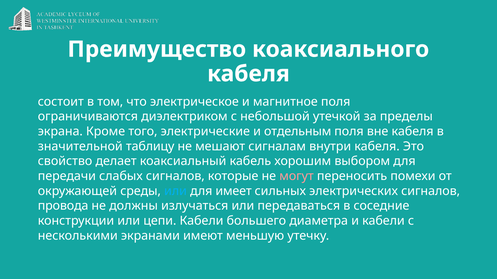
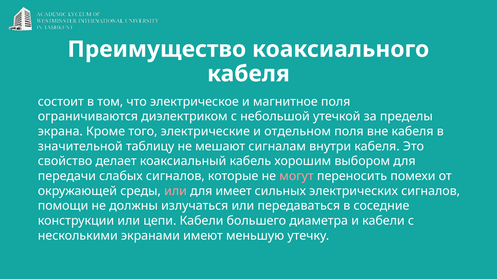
отдельным: отдельным -> отдельном
или at (175, 191) colour: light blue -> pink
провода: провода -> помощи
